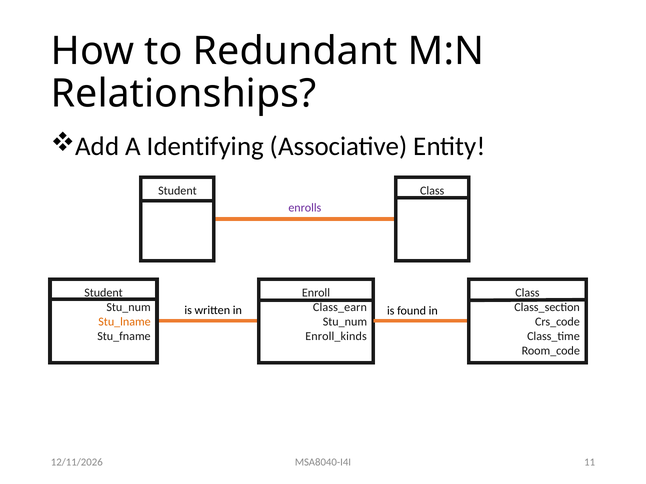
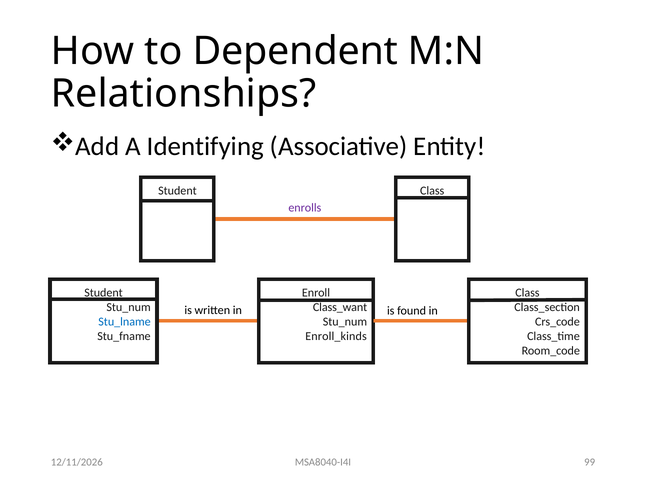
Redundant: Redundant -> Dependent
Class_earn: Class_earn -> Class_want
Stu_lname colour: orange -> blue
11: 11 -> 99
